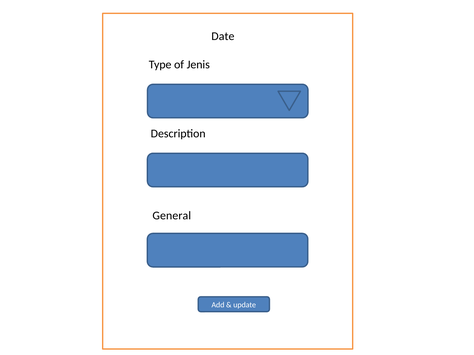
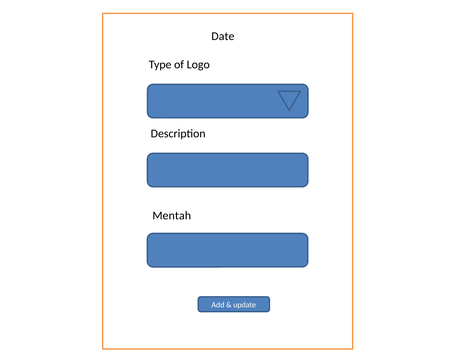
Jenis: Jenis -> Logo
General: General -> Mentah
